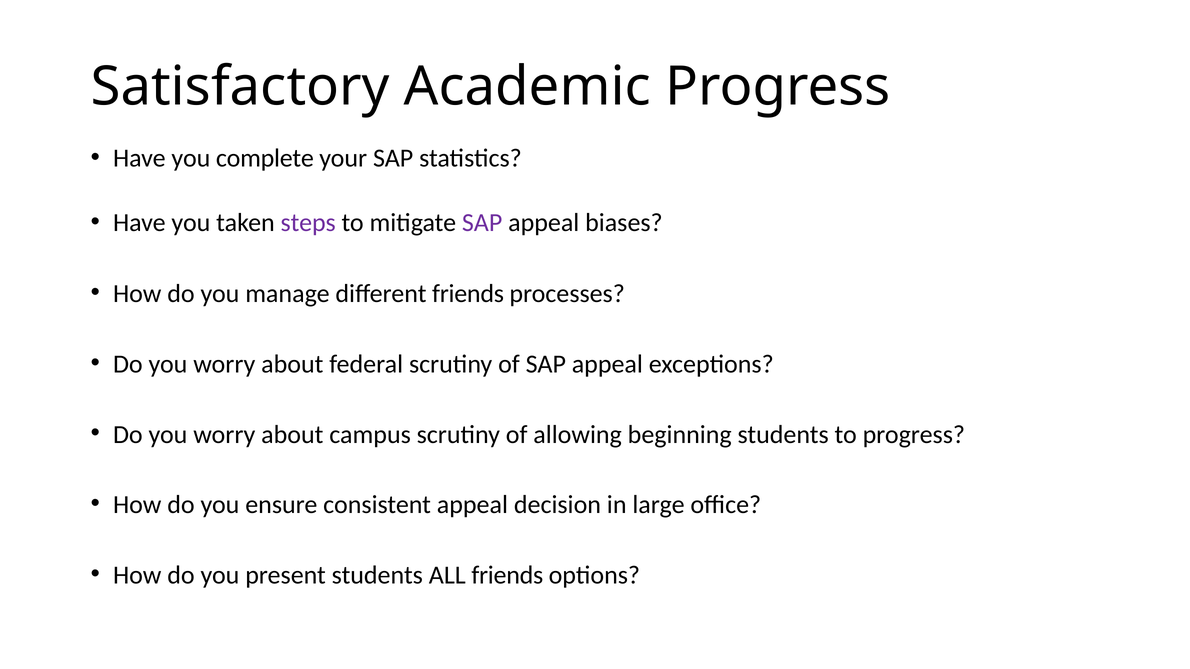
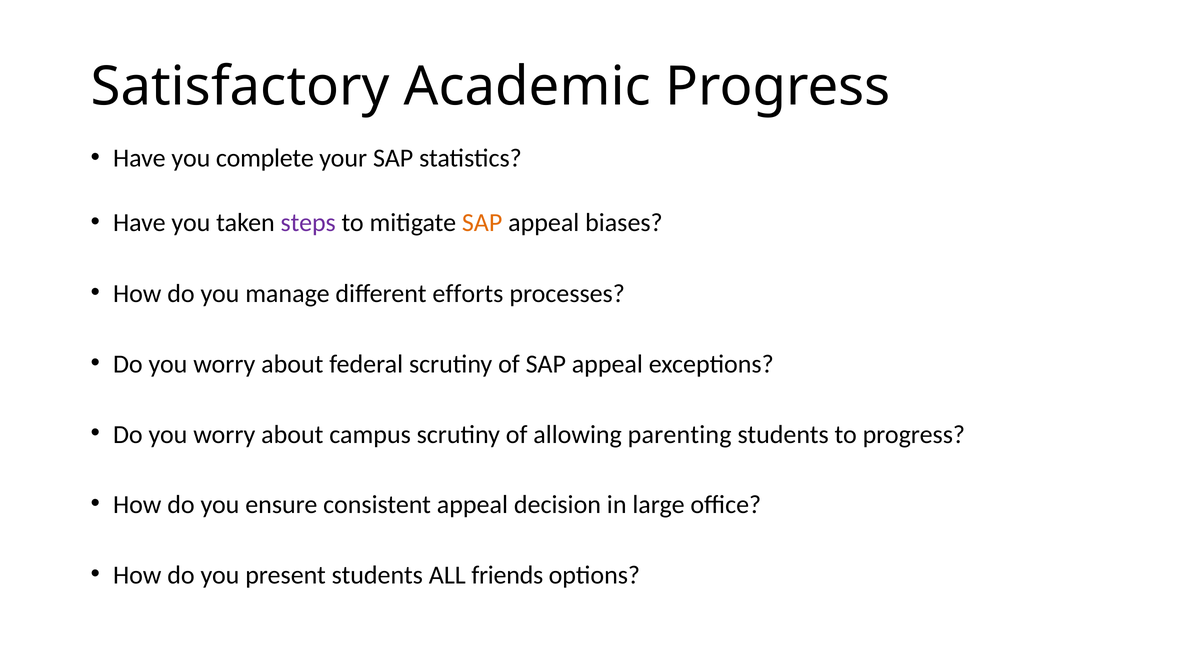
SAP at (482, 223) colour: purple -> orange
different friends: friends -> efforts
beginning: beginning -> parenting
